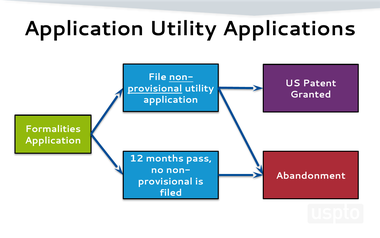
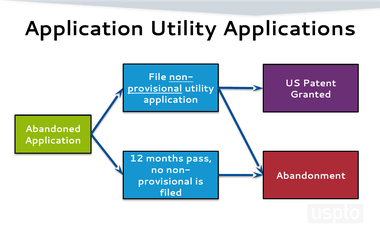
Formalities: Formalities -> Abandoned
